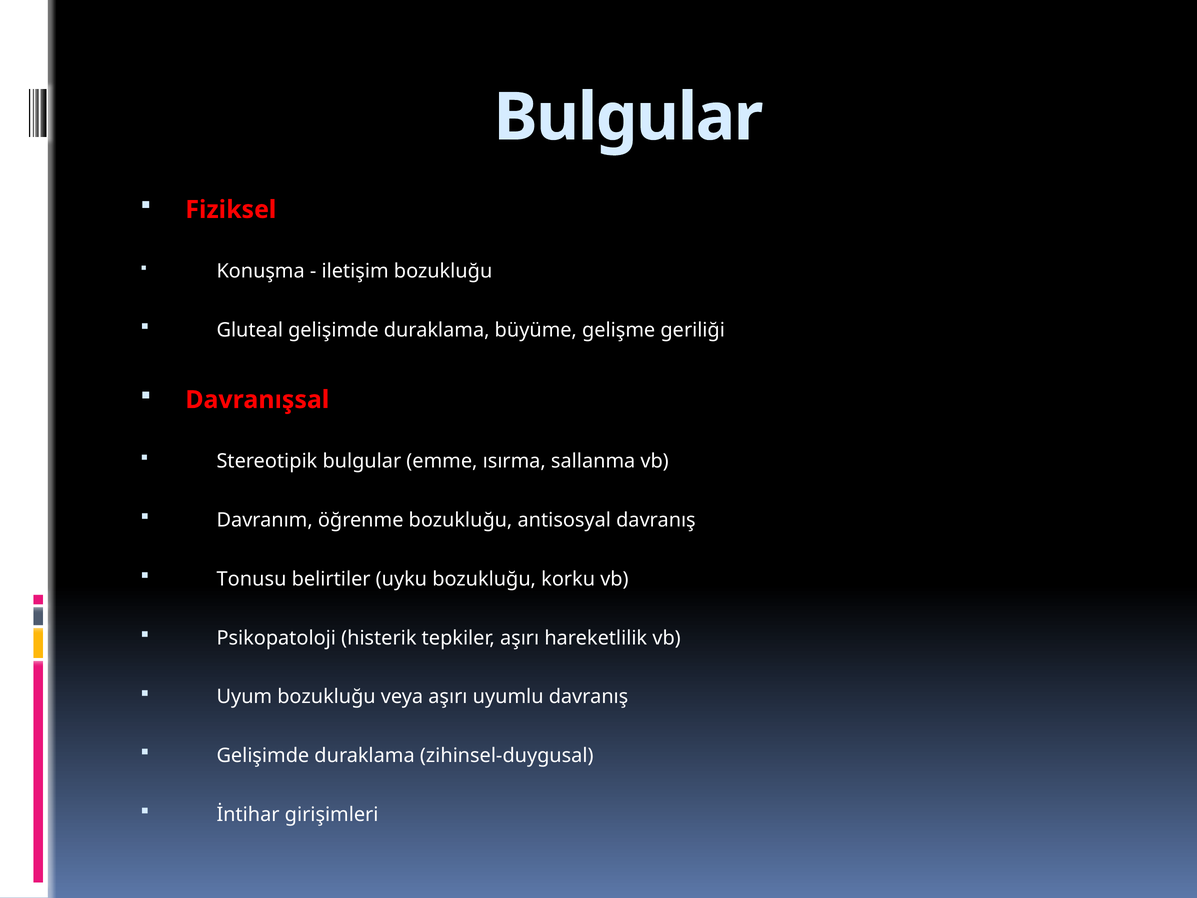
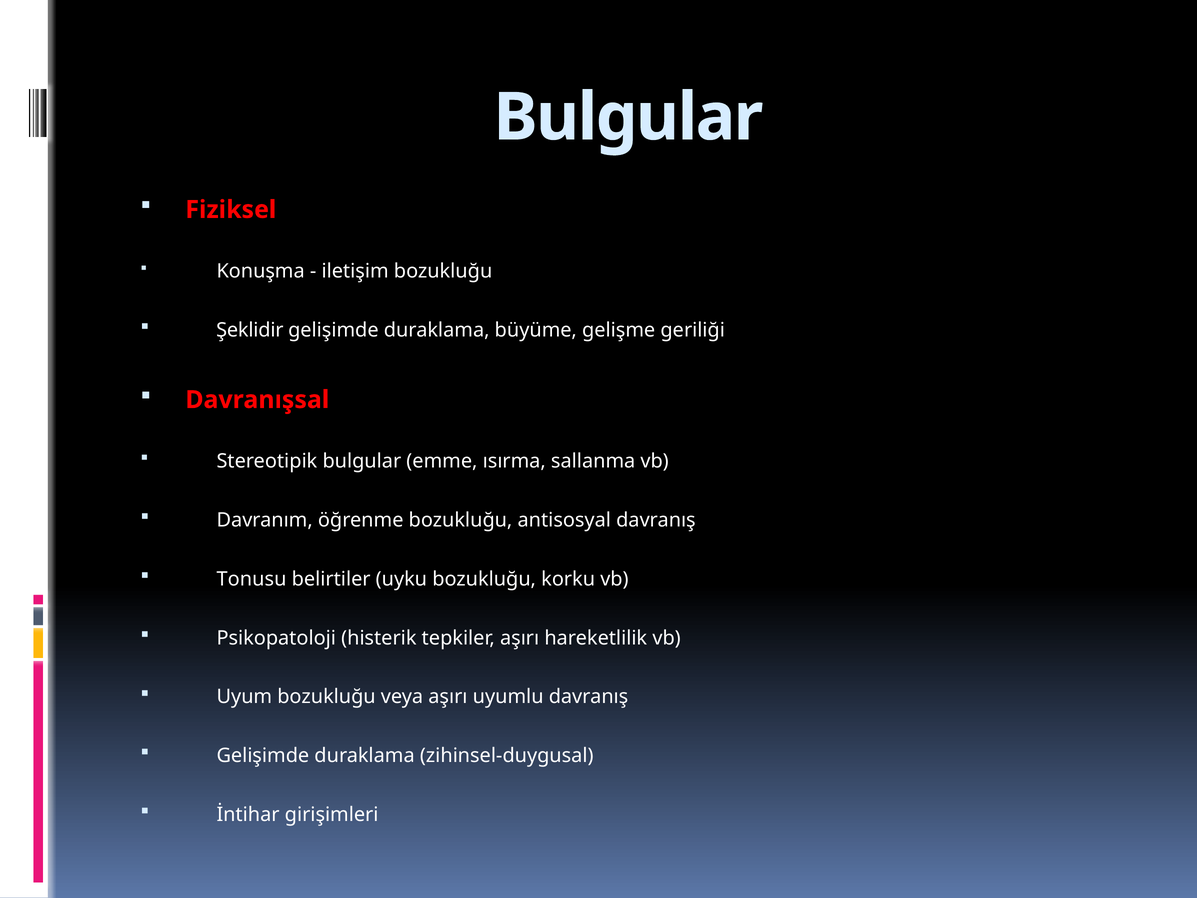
Gluteal: Gluteal -> Şeklidir
